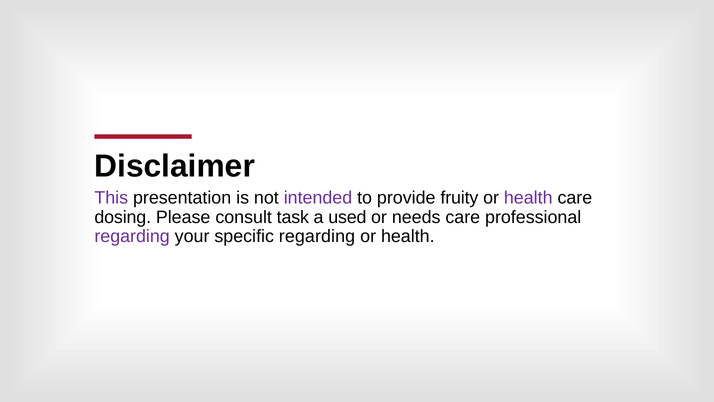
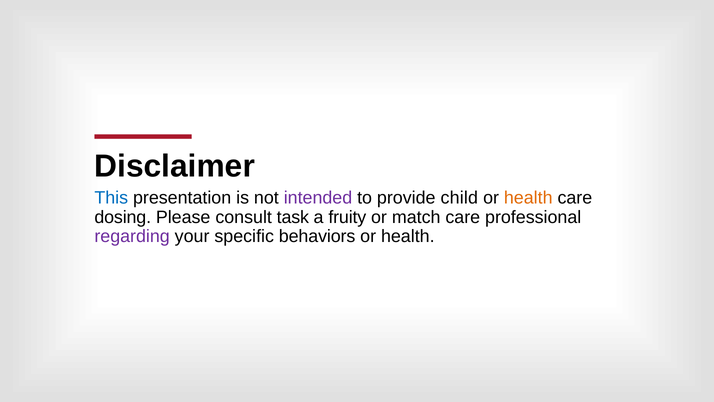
This colour: purple -> blue
fruity: fruity -> child
health at (528, 198) colour: purple -> orange
used: used -> fruity
needs: needs -> match
specific regarding: regarding -> behaviors
